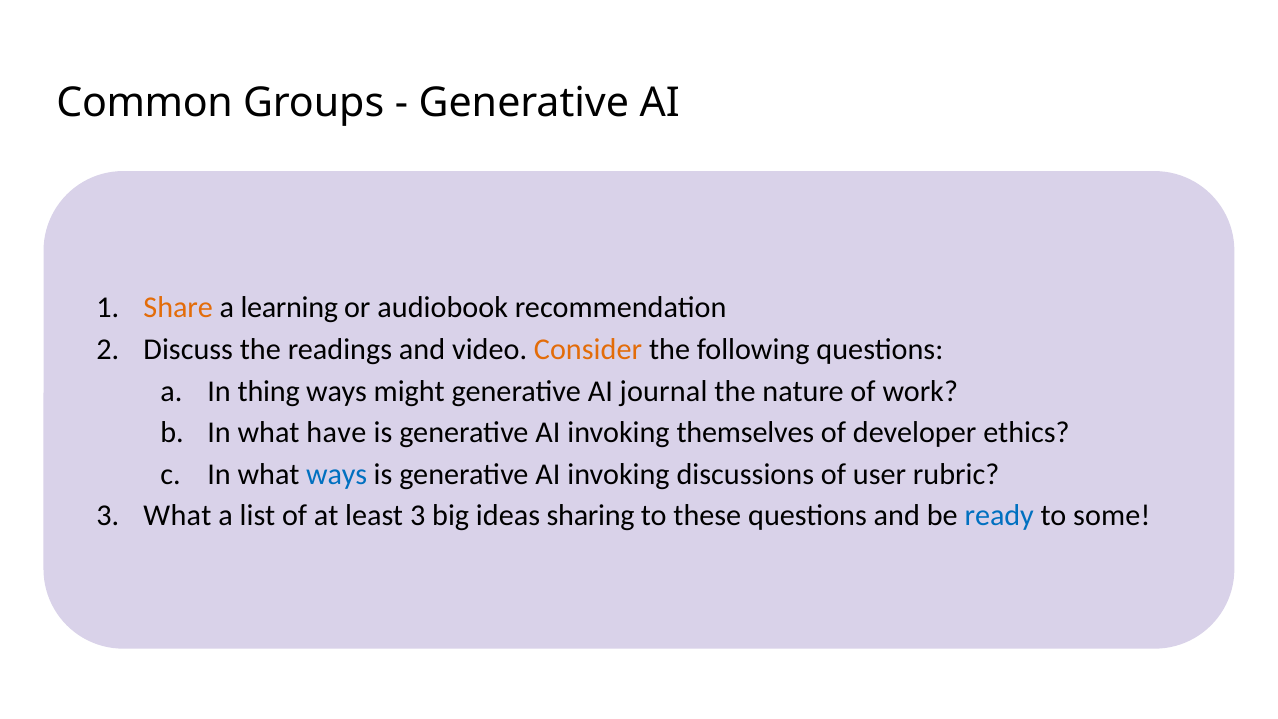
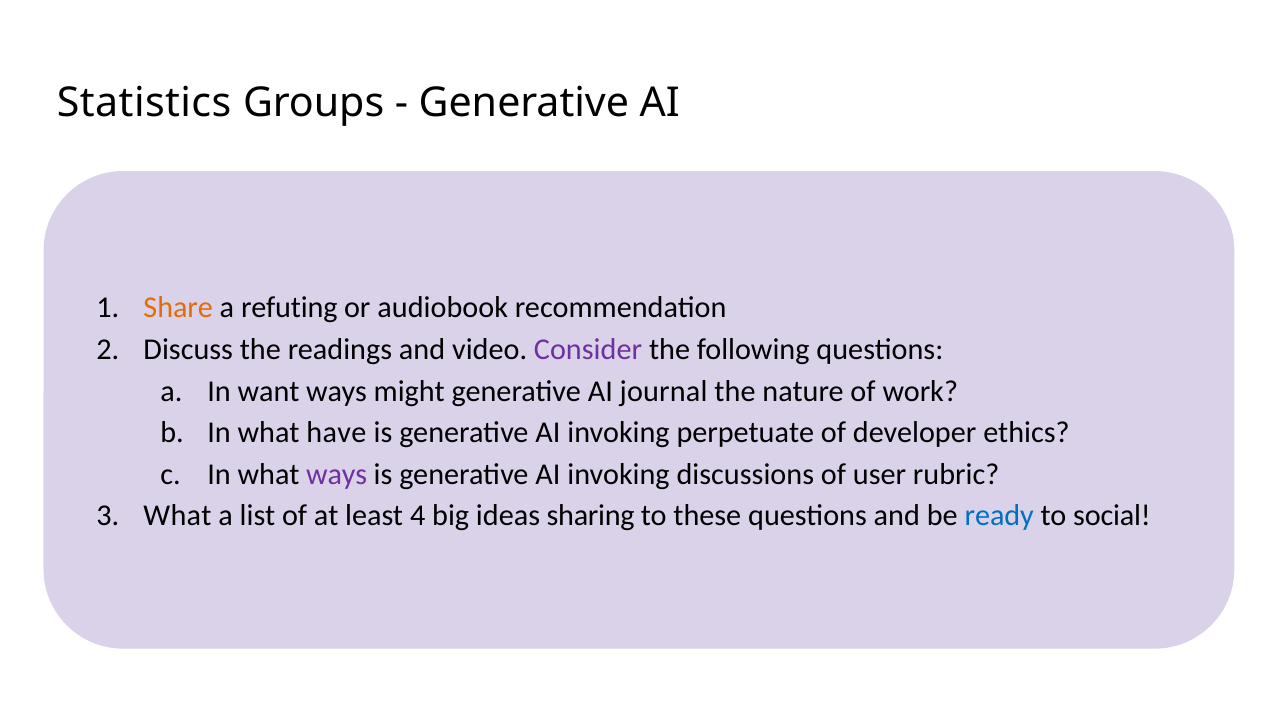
Common: Common -> Statistics
learning: learning -> refuting
Consider colour: orange -> purple
thing: thing -> want
themselves: themselves -> perpetuate
ways at (337, 474) colour: blue -> purple
least 3: 3 -> 4
some: some -> social
